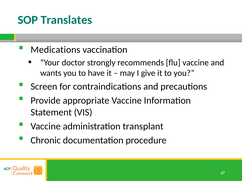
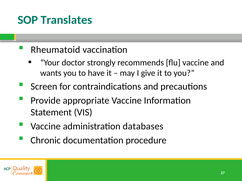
Medications: Medications -> Rheumatoid
transplant: transplant -> databases
